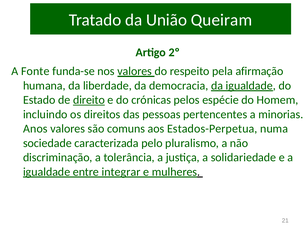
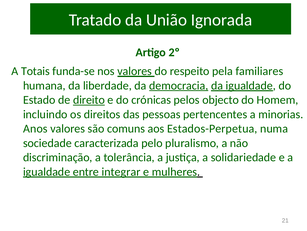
Queiram: Queiram -> Ignorada
Fonte: Fonte -> Totais
afirmação: afirmação -> familiares
democracia underline: none -> present
espécie: espécie -> objecto
